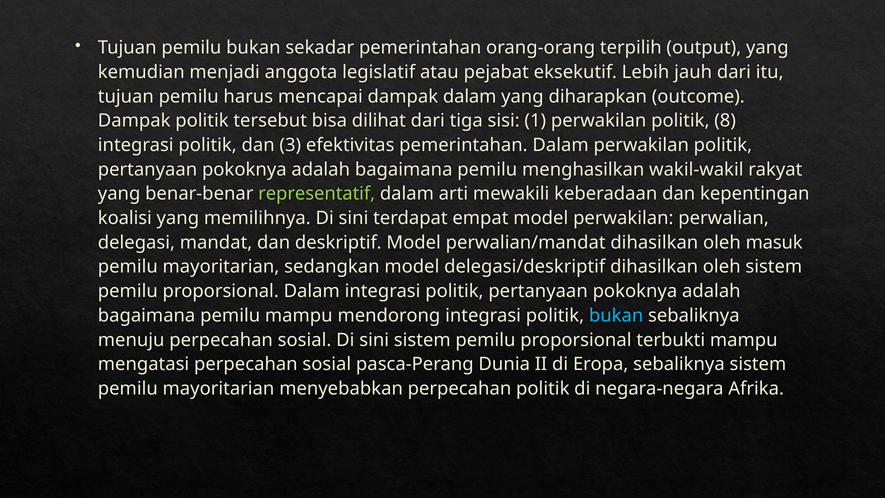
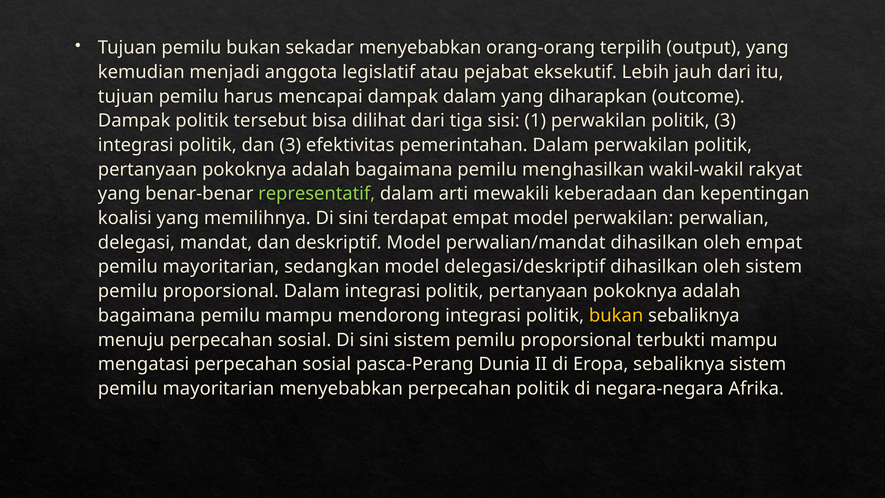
sekadar pemerintahan: pemerintahan -> menyebabkan
politik 8: 8 -> 3
oleh masuk: masuk -> empat
bukan at (616, 315) colour: light blue -> yellow
